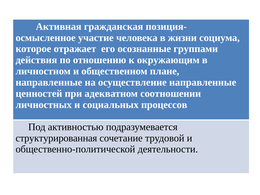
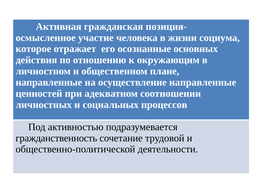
группами: группами -> основных
структурированная: структурированная -> гражданственность
